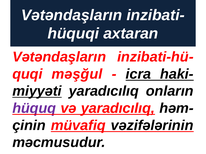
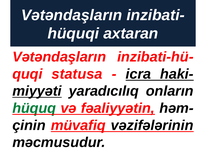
məşğul: məşğul -> statusa
hüquq colour: purple -> green
və yaradıcılıq: yaradıcılıq -> fəaliyyətin
